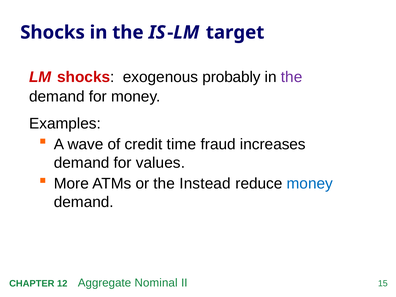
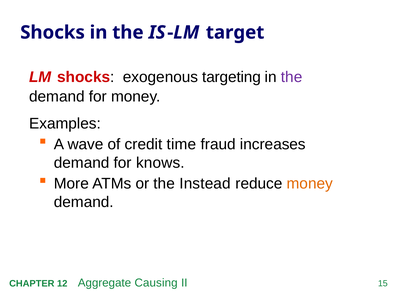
probably: probably -> targeting
values: values -> knows
money at (310, 184) colour: blue -> orange
Nominal: Nominal -> Causing
